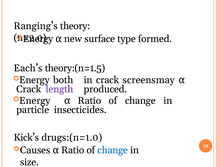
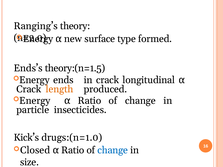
Each’s: Each’s -> Ends’s
both: both -> ends
screensmay: screensmay -> longitudinal
length colour: purple -> orange
Causes: Causes -> Closed
